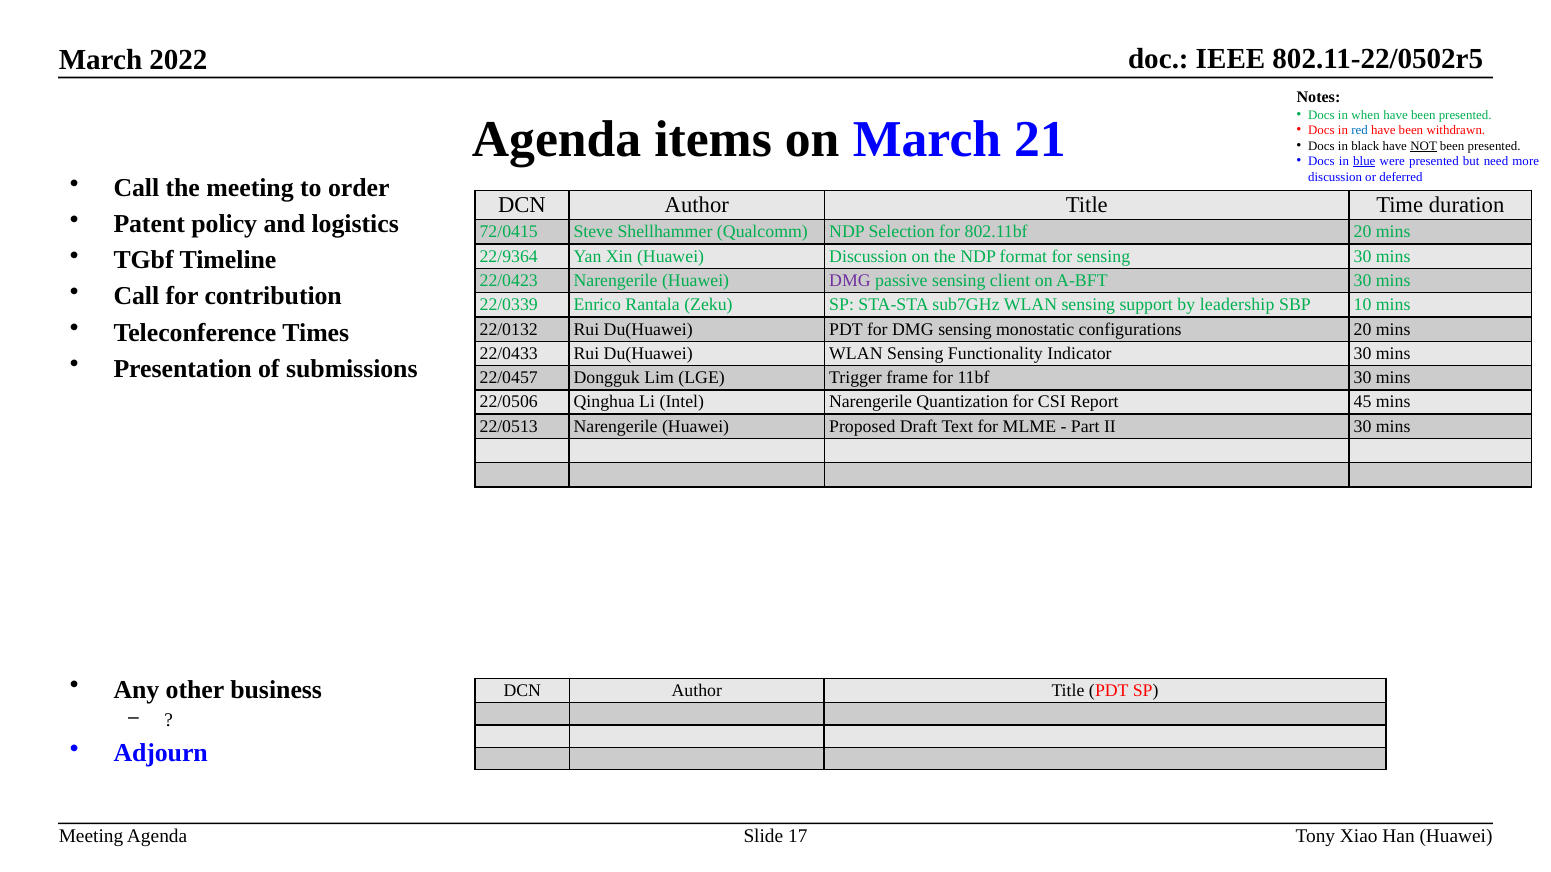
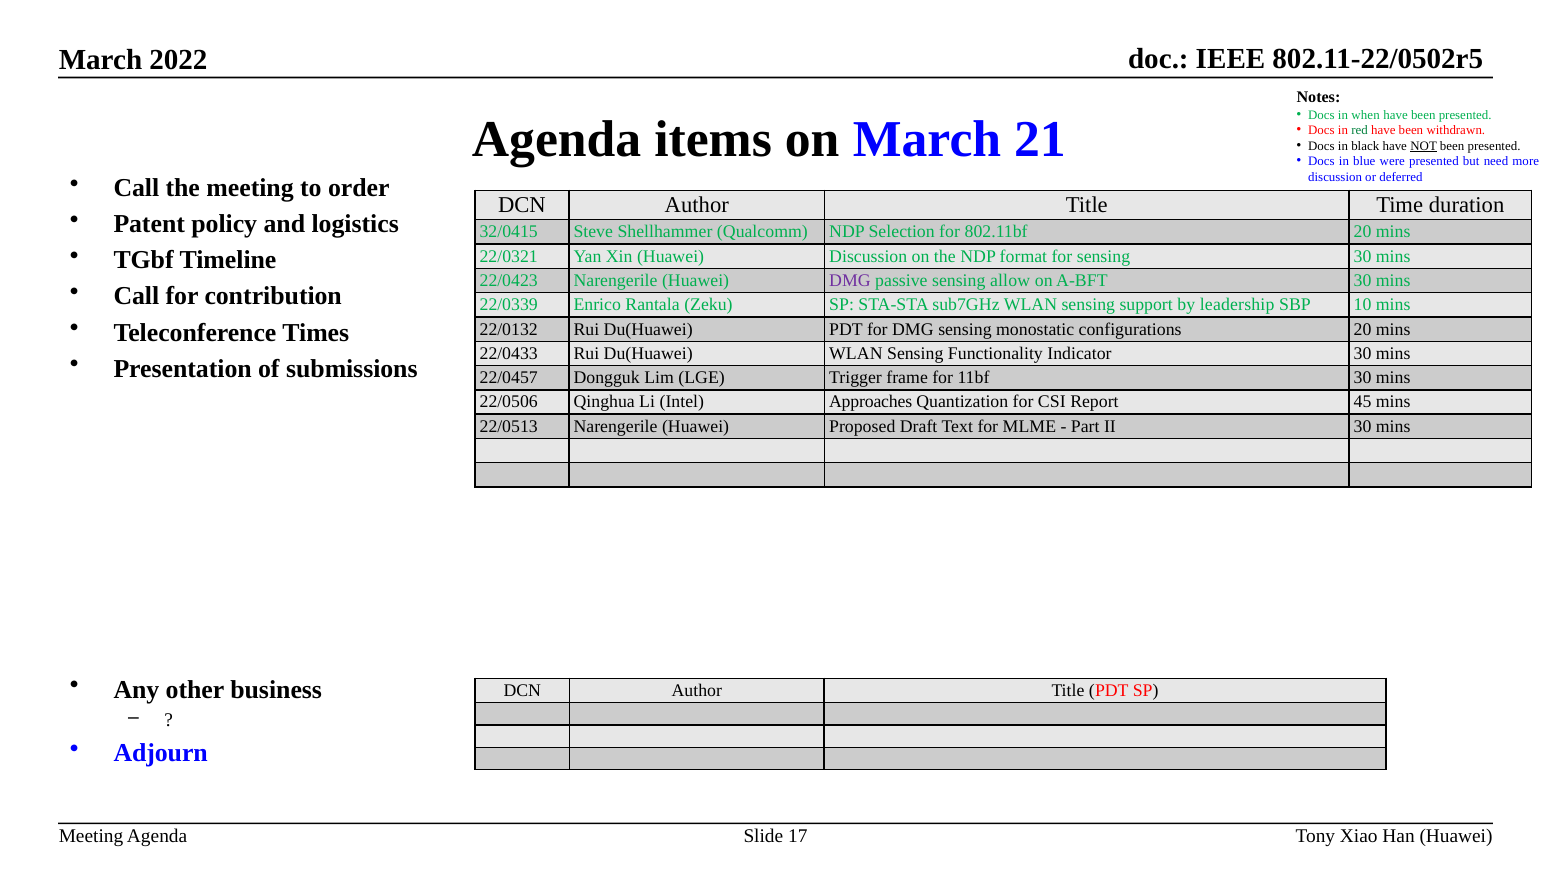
red colour: blue -> green
blue underline: present -> none
72/0415: 72/0415 -> 32/0415
22/9364: 22/9364 -> 22/0321
client: client -> allow
Intel Narengerile: Narengerile -> Approaches
